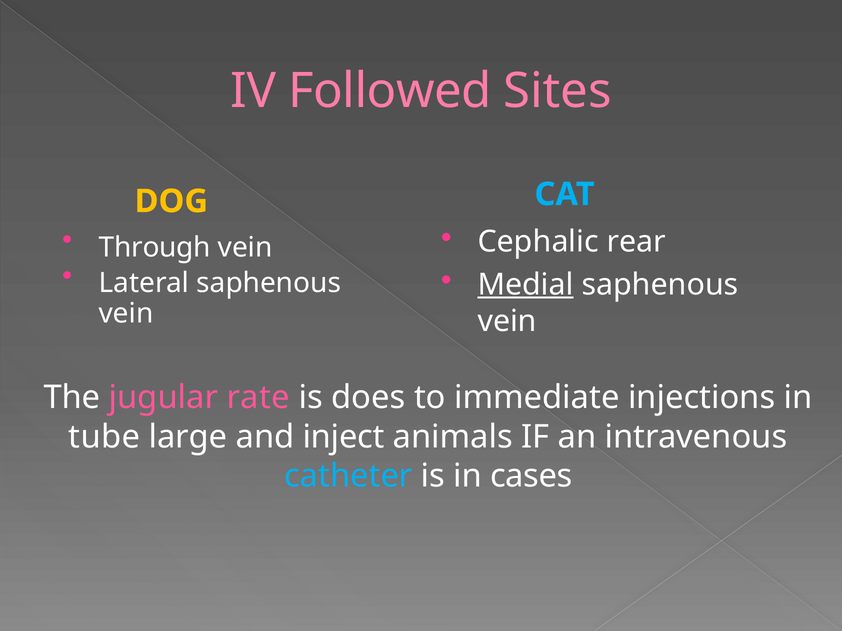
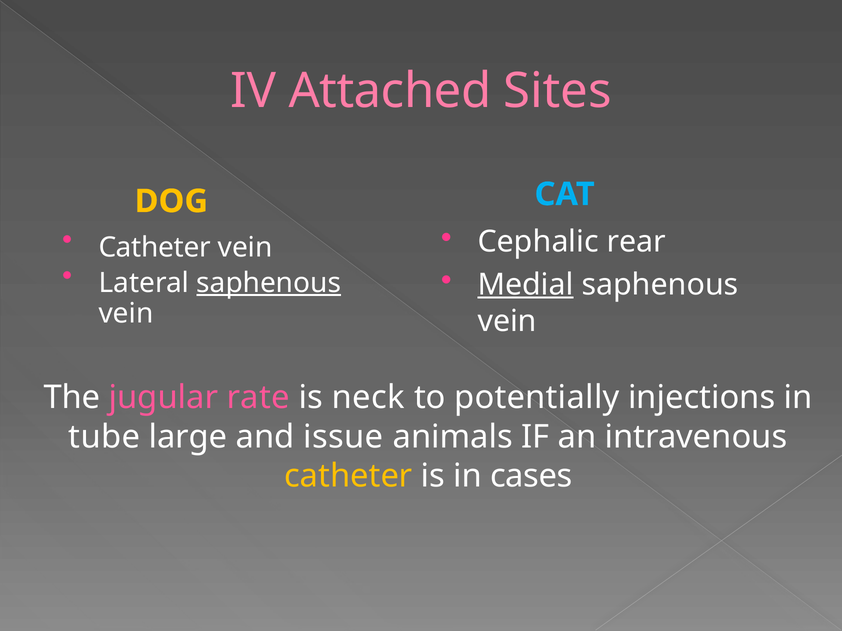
Followed: Followed -> Attached
Through at (155, 247): Through -> Catheter
saphenous at (269, 283) underline: none -> present
does: does -> neck
immediate: immediate -> potentially
inject: inject -> issue
catheter at (348, 477) colour: light blue -> yellow
